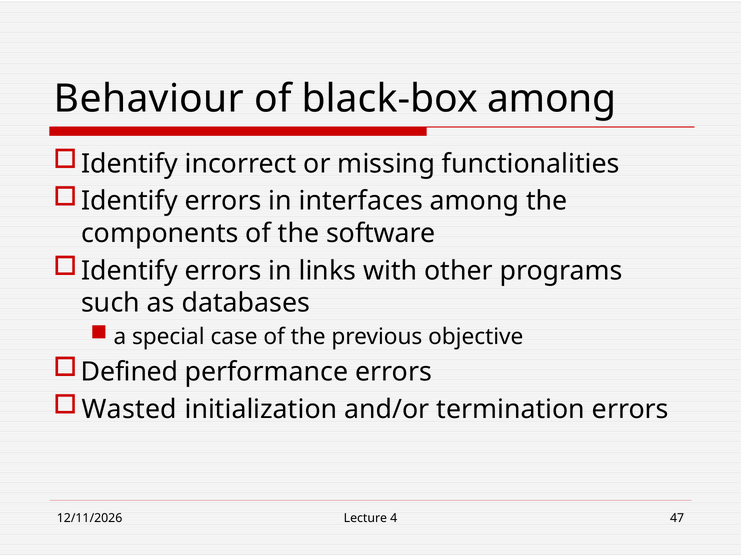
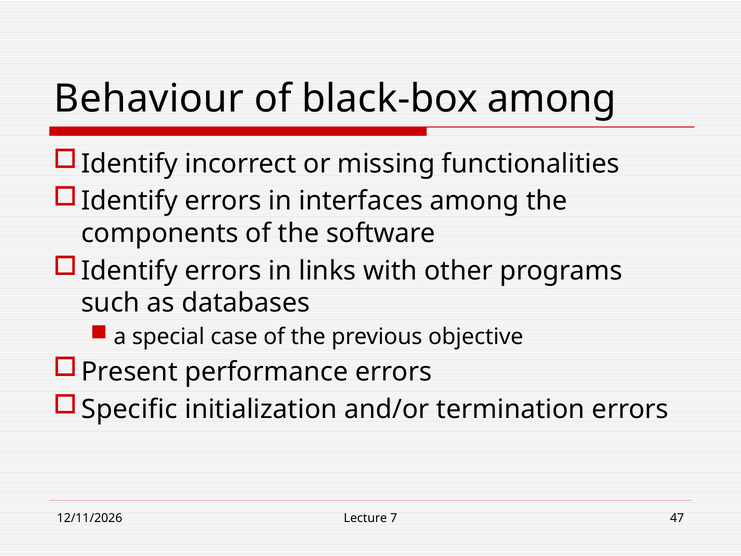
Defined: Defined -> Present
Wasted: Wasted -> Specific
4: 4 -> 7
